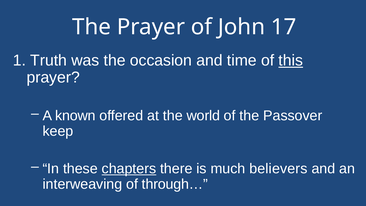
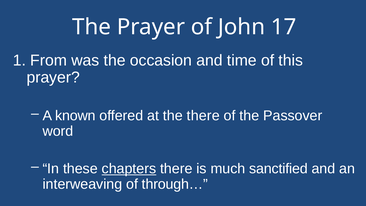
Truth: Truth -> From
this underline: present -> none
the world: world -> there
keep: keep -> word
believers: believers -> sanctified
